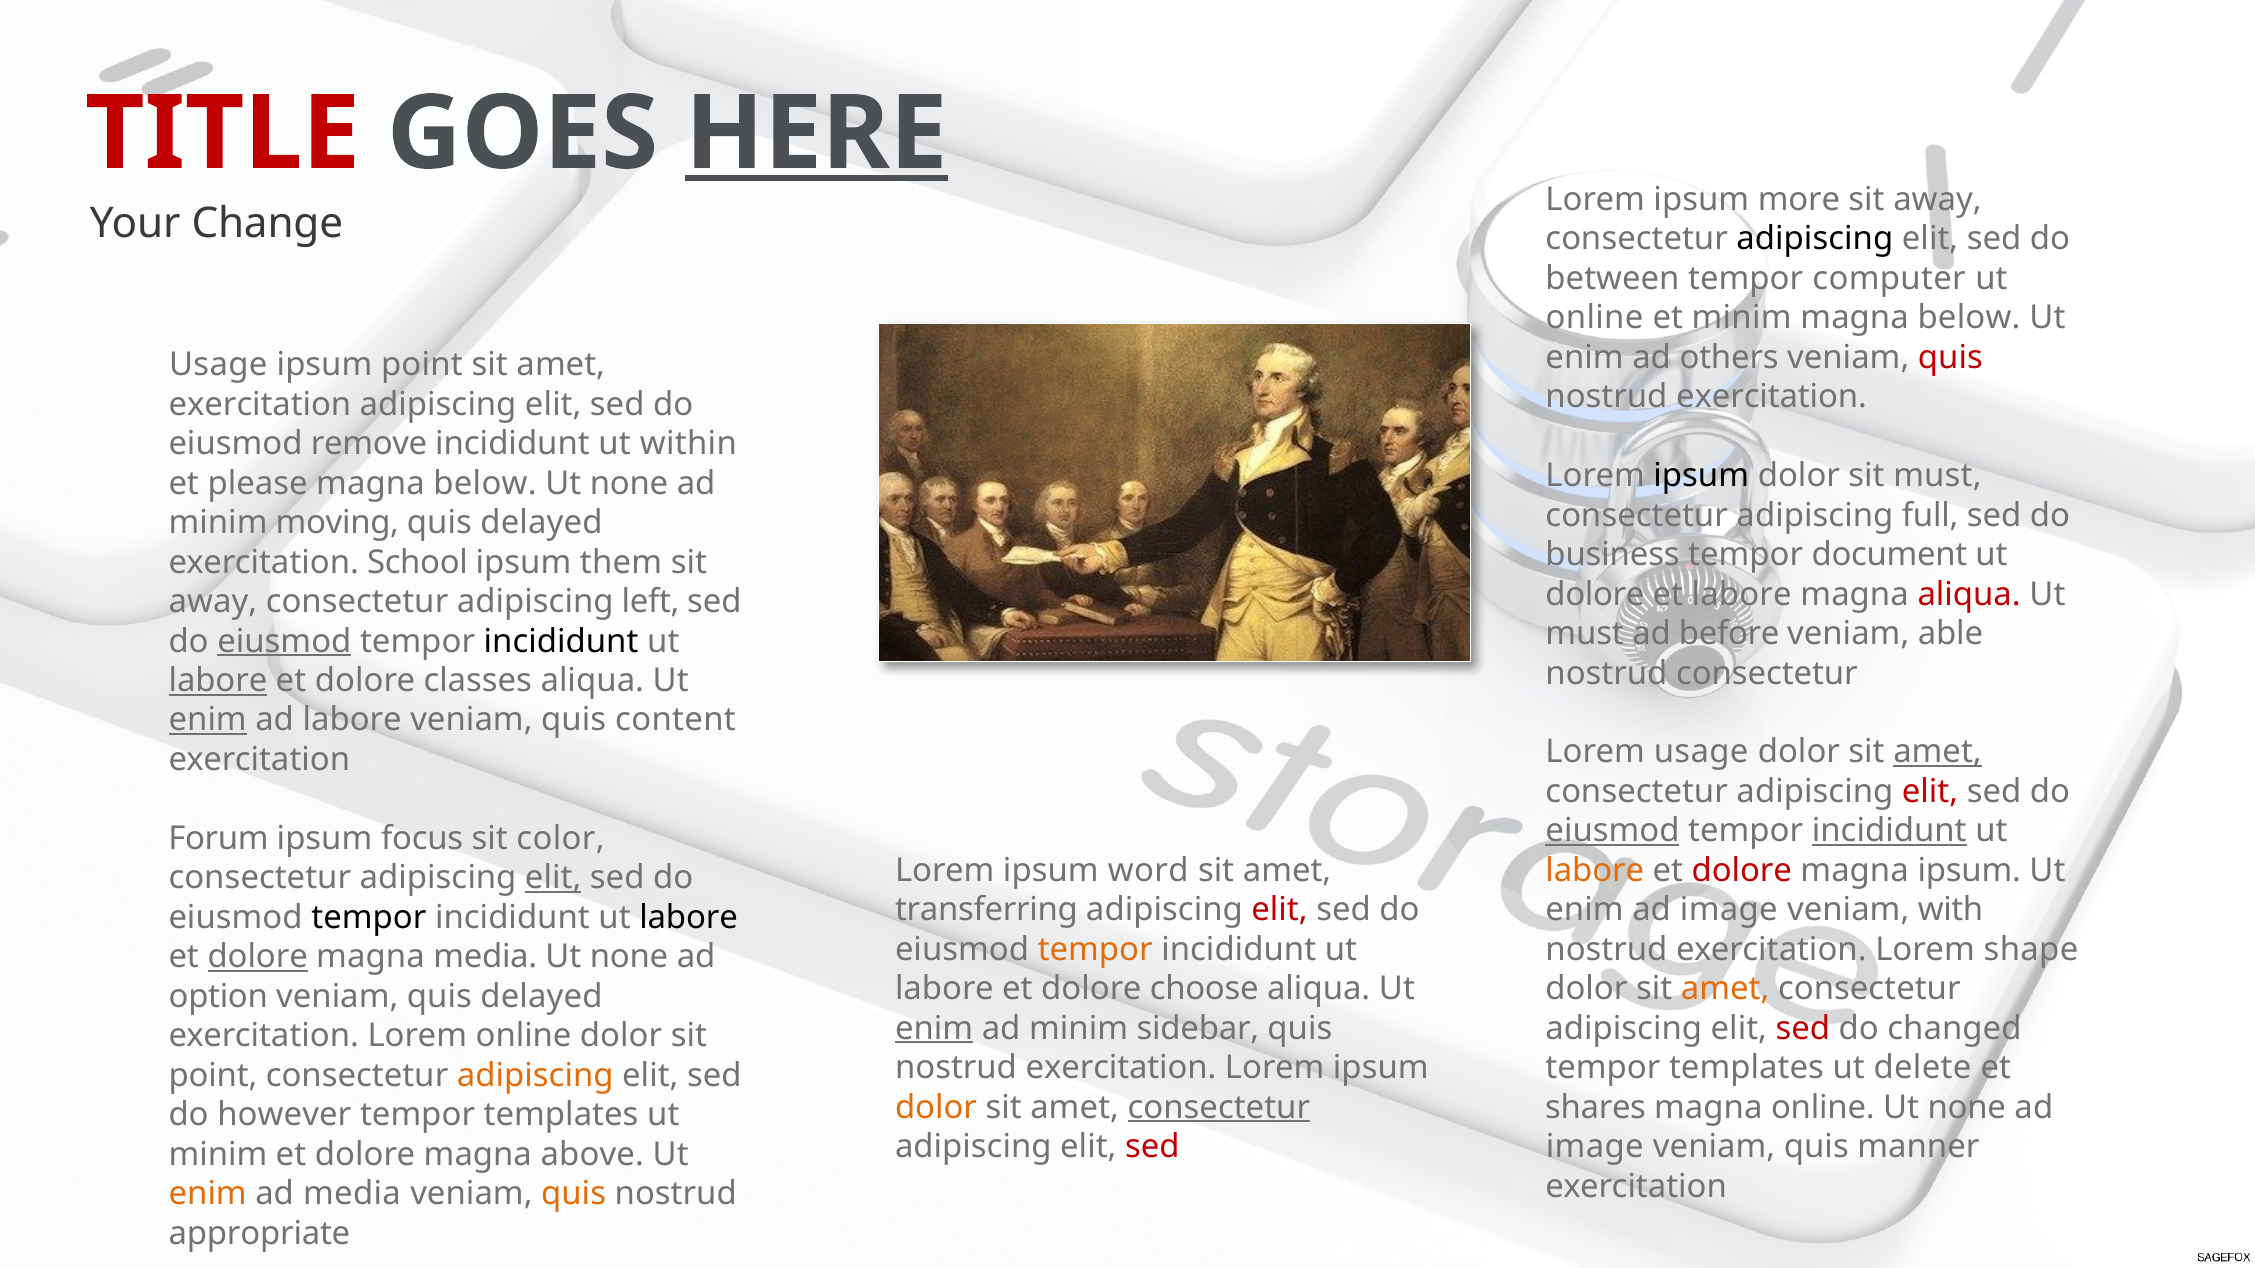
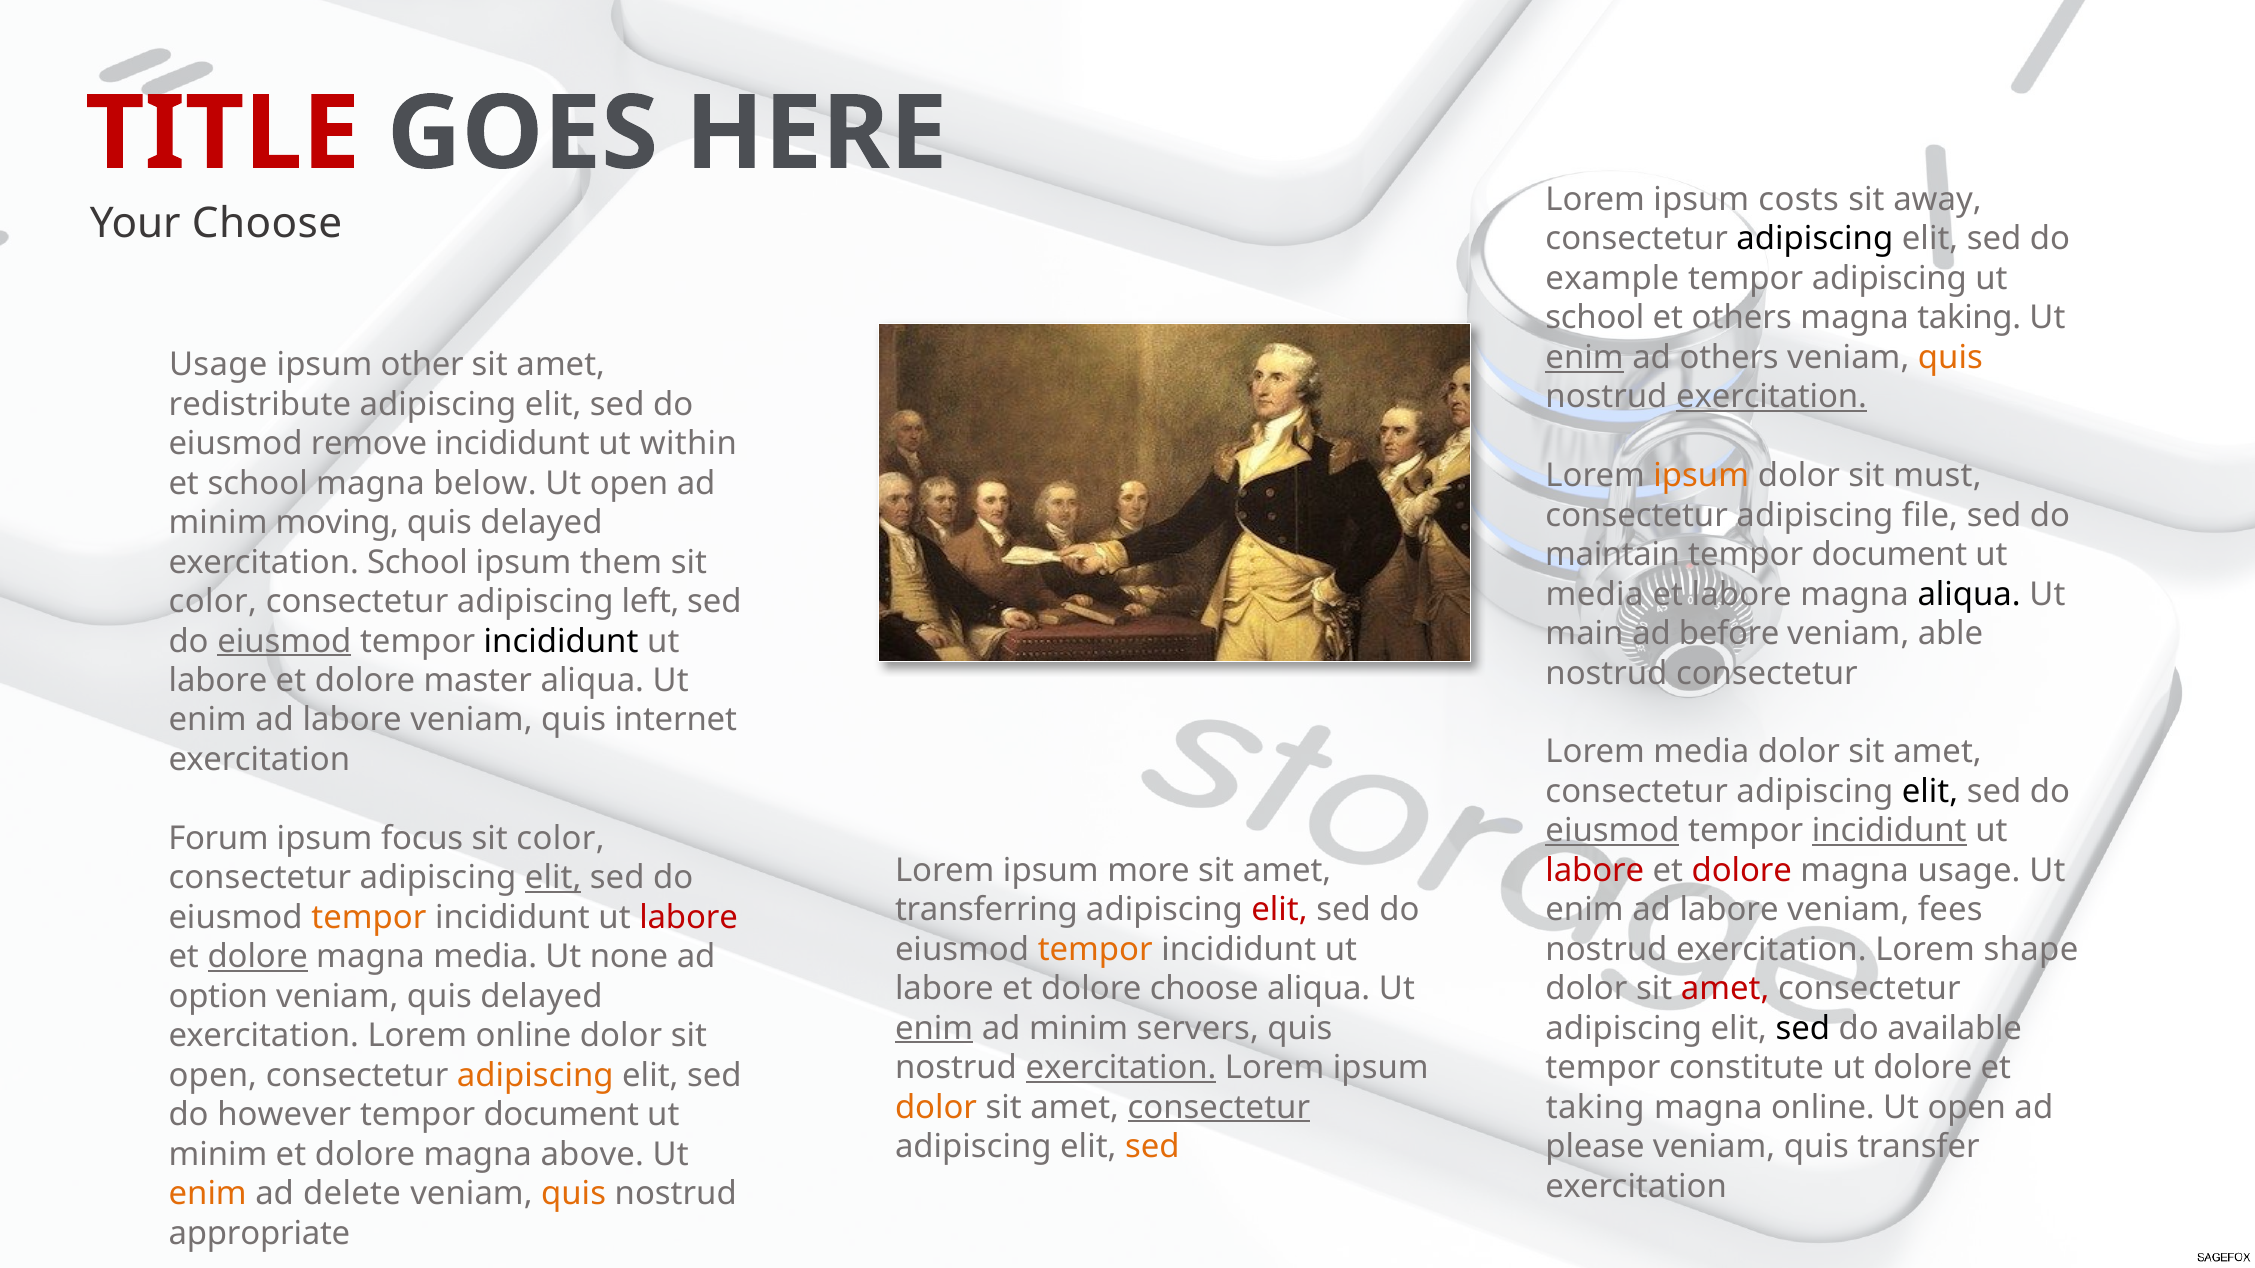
HERE underline: present -> none
more: more -> costs
Your Change: Change -> Choose
between: between -> example
tempor computer: computer -> adipiscing
online at (1595, 318): online -> school
et minim: minim -> others
below at (1969, 318): below -> taking
enim at (1585, 358) underline: none -> present
quis at (1950, 358) colour: red -> orange
ipsum point: point -> other
exercitation at (1772, 397) underline: none -> present
exercitation at (260, 404): exercitation -> redistribute
ipsum at (1701, 476) colour: black -> orange
et please: please -> school
none at (629, 483): none -> open
full: full -> file
business: business -> maintain
dolore at (1595, 594): dolore -> media
aliqua at (1969, 594) colour: red -> black
away at (213, 602): away -> color
must at (1585, 634): must -> main
labore at (218, 681) underline: present -> none
classes: classes -> master
enim at (208, 720) underline: present -> none
content: content -> internet
Lorem usage: usage -> media
amet at (1938, 752) underline: present -> none
elit at (1930, 792) colour: red -> black
word: word -> more
labore at (1595, 871) colour: orange -> red
magna ipsum: ipsum -> usage
image at (1729, 910): image -> labore
with: with -> fees
tempor at (369, 918) colour: black -> orange
labore at (689, 918) colour: black -> red
amet at (1725, 989) colour: orange -> red
sidebar: sidebar -> servers
sed at (1803, 1029) colour: red -> black
changed: changed -> available
exercitation at (1121, 1068) underline: none -> present
templates at (1746, 1068): templates -> constitute
ut delete: delete -> dolore
point at (213, 1076): point -> open
shares at (1596, 1108): shares -> taking
none at (1967, 1108): none -> open
templates at (561, 1115): templates -> document
sed at (1152, 1147) colour: red -> orange
image at (1595, 1147): image -> please
manner: manner -> transfer
ad media: media -> delete
